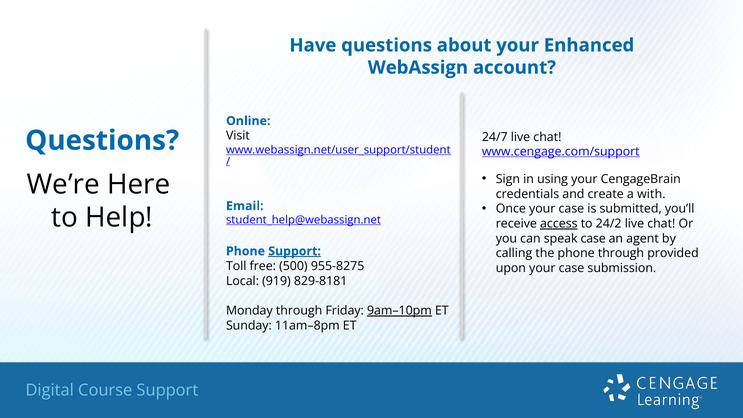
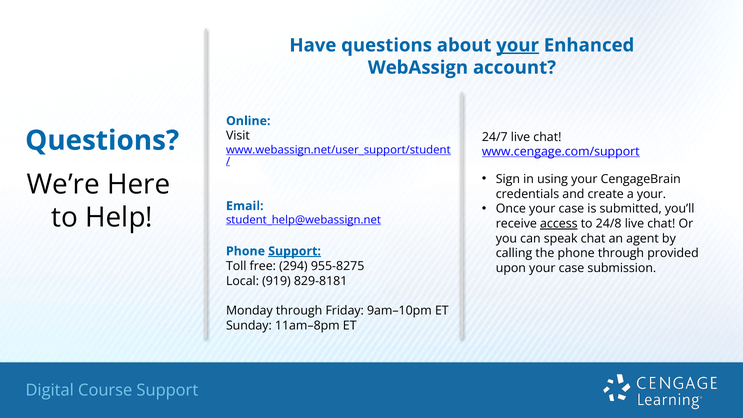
your at (518, 45) underline: none -> present
a with: with -> your
24/2: 24/2 -> 24/8
speak case: case -> chat
500: 500 -> 294
9am–10pm underline: present -> none
